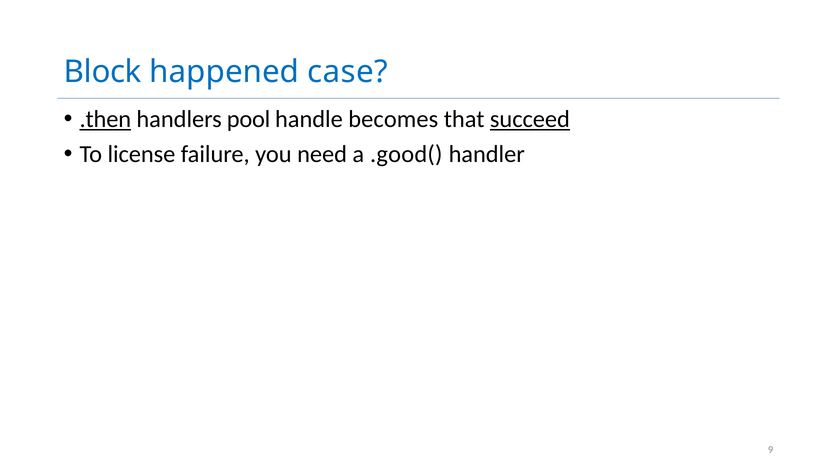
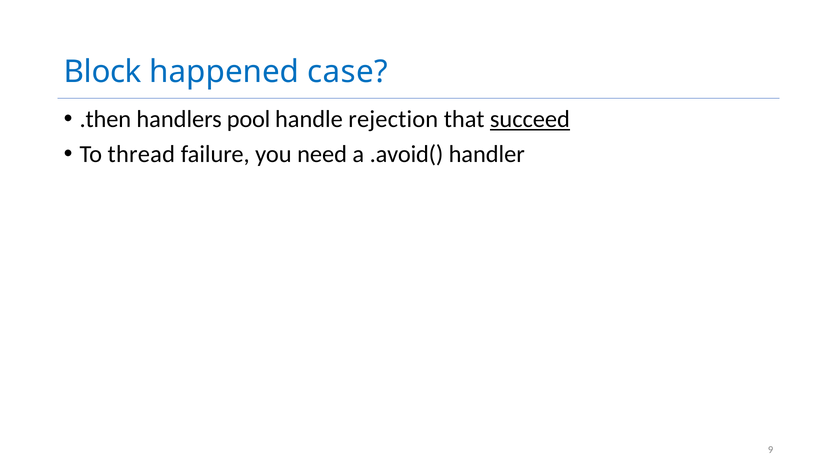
.then underline: present -> none
becomes: becomes -> rejection
license: license -> thread
.good(: .good( -> .avoid(
